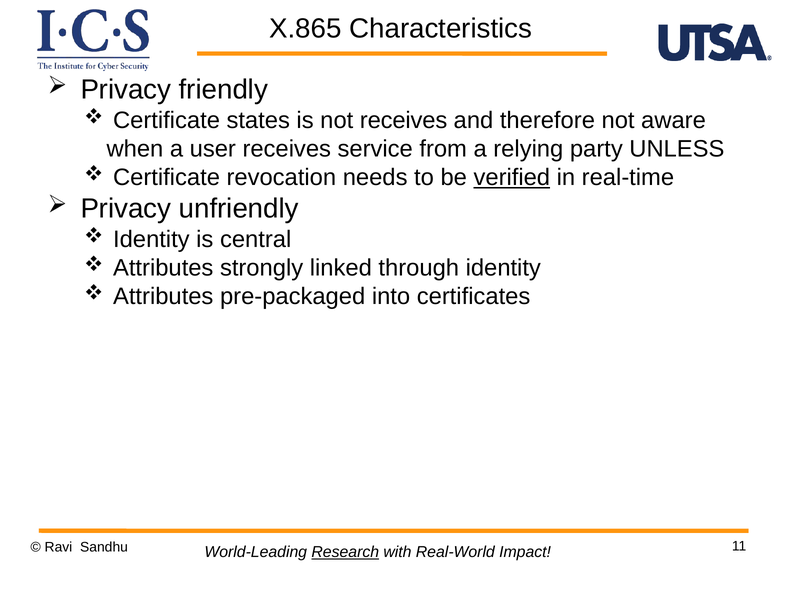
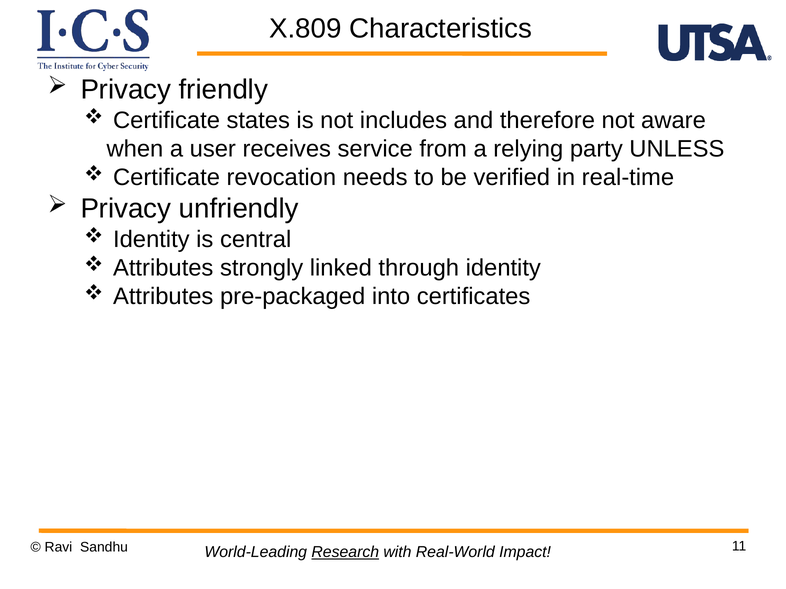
X.865: X.865 -> X.809
not receives: receives -> includes
verified underline: present -> none
